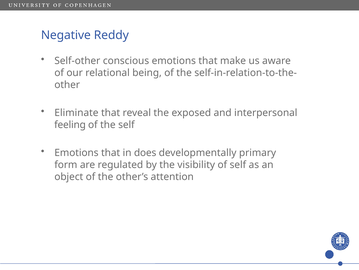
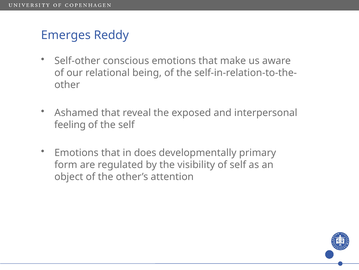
Negative: Negative -> Emerges
Eliminate: Eliminate -> Ashamed
